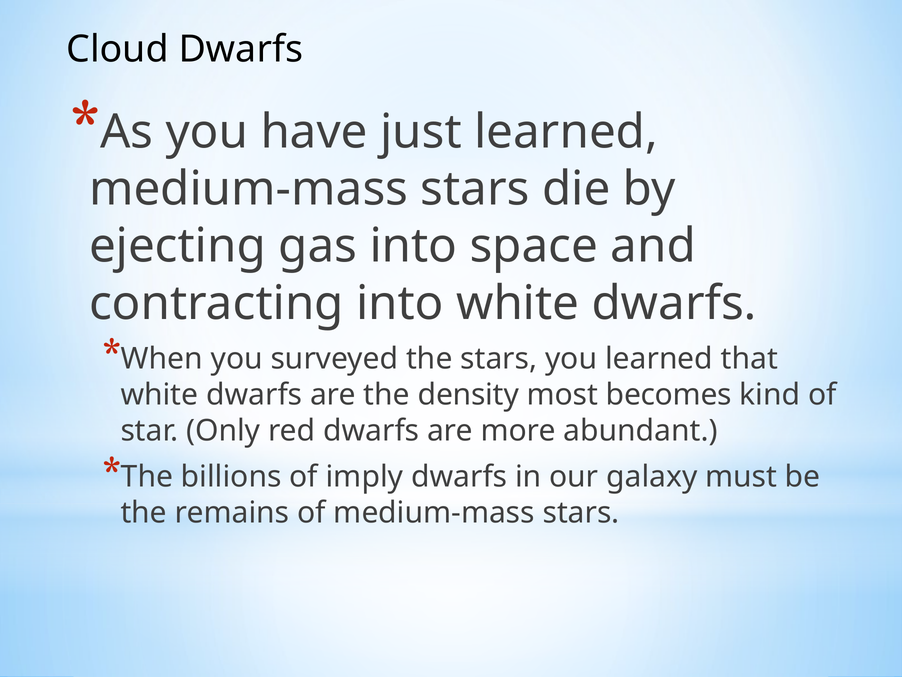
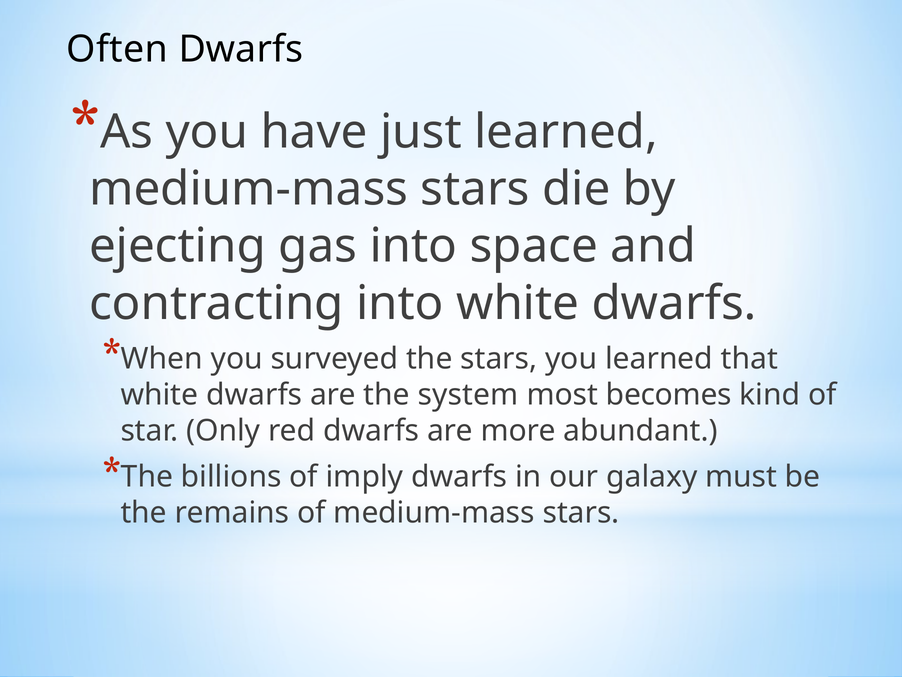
Cloud: Cloud -> Often
density: density -> system
